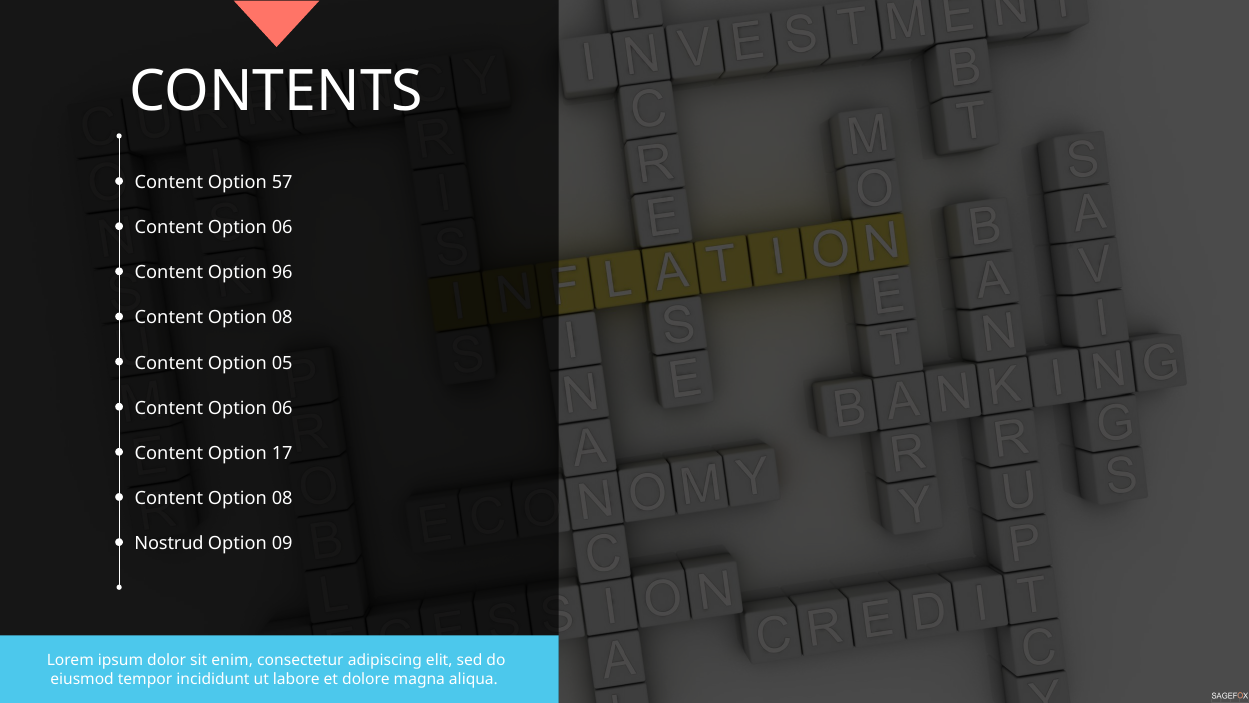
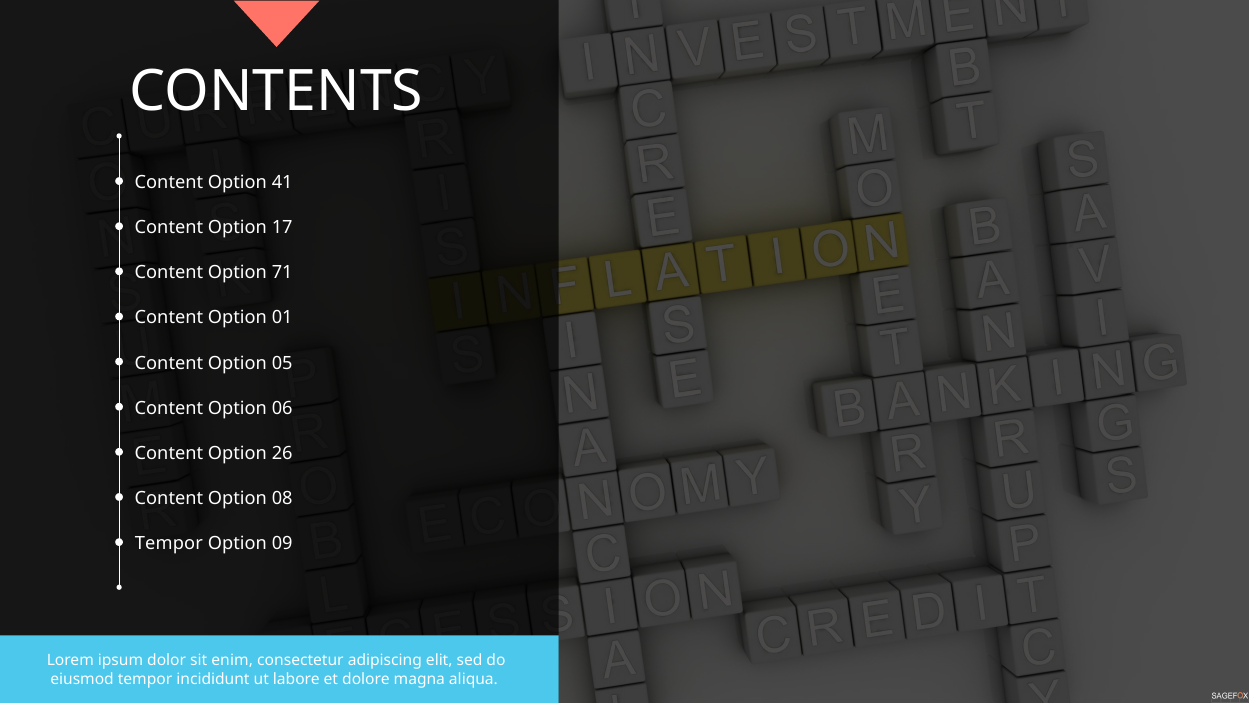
57: 57 -> 41
06 at (282, 227): 06 -> 17
96: 96 -> 71
08 at (282, 318): 08 -> 01
17: 17 -> 26
Nostrud at (169, 543): Nostrud -> Tempor
